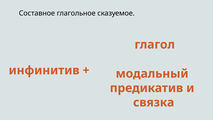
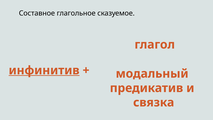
инфинитив underline: none -> present
